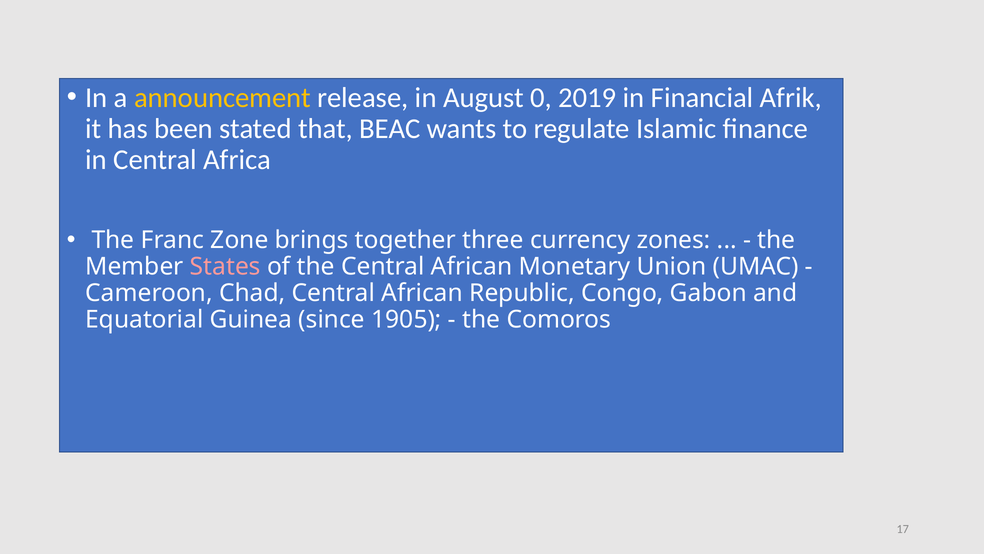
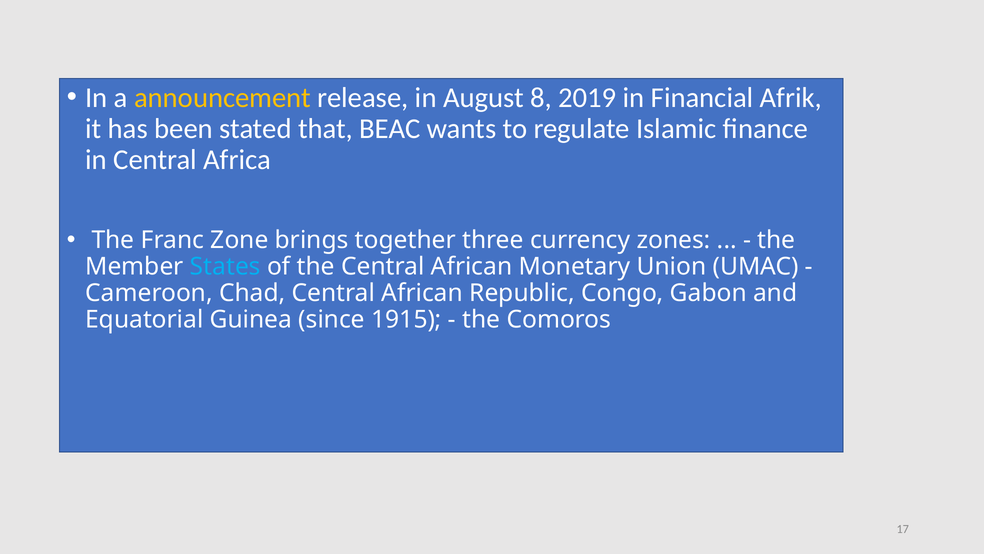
0: 0 -> 8
States colour: pink -> light blue
1905: 1905 -> 1915
